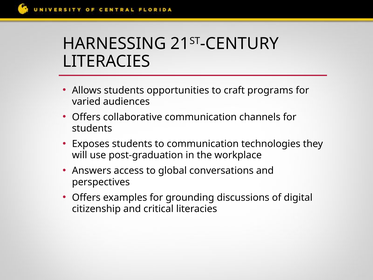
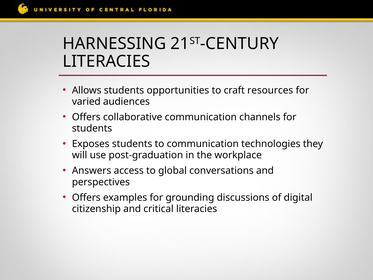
programs: programs -> resources
